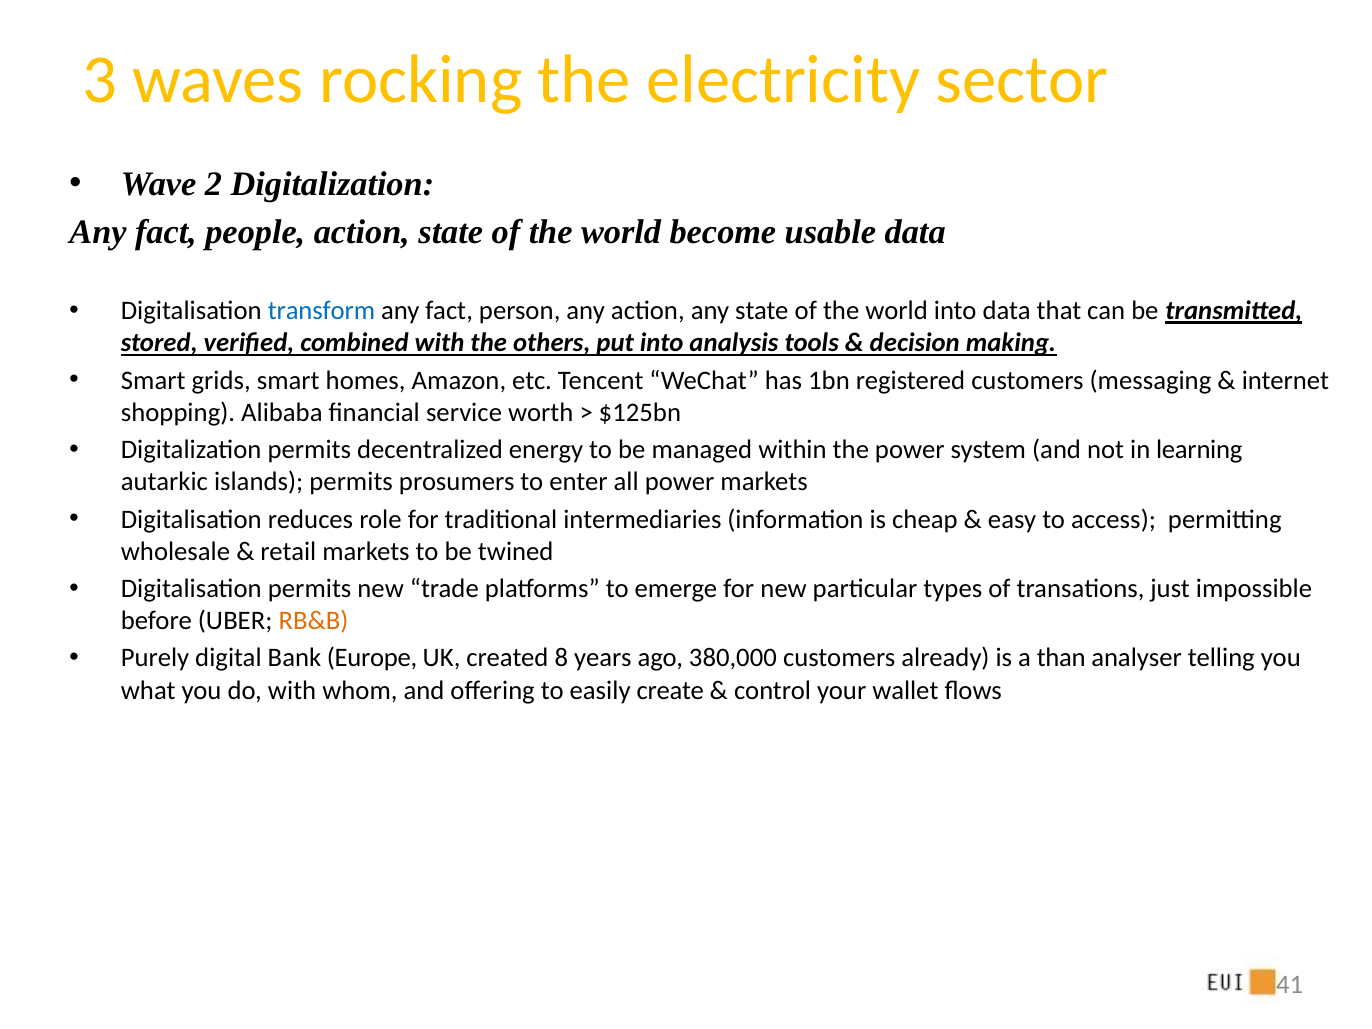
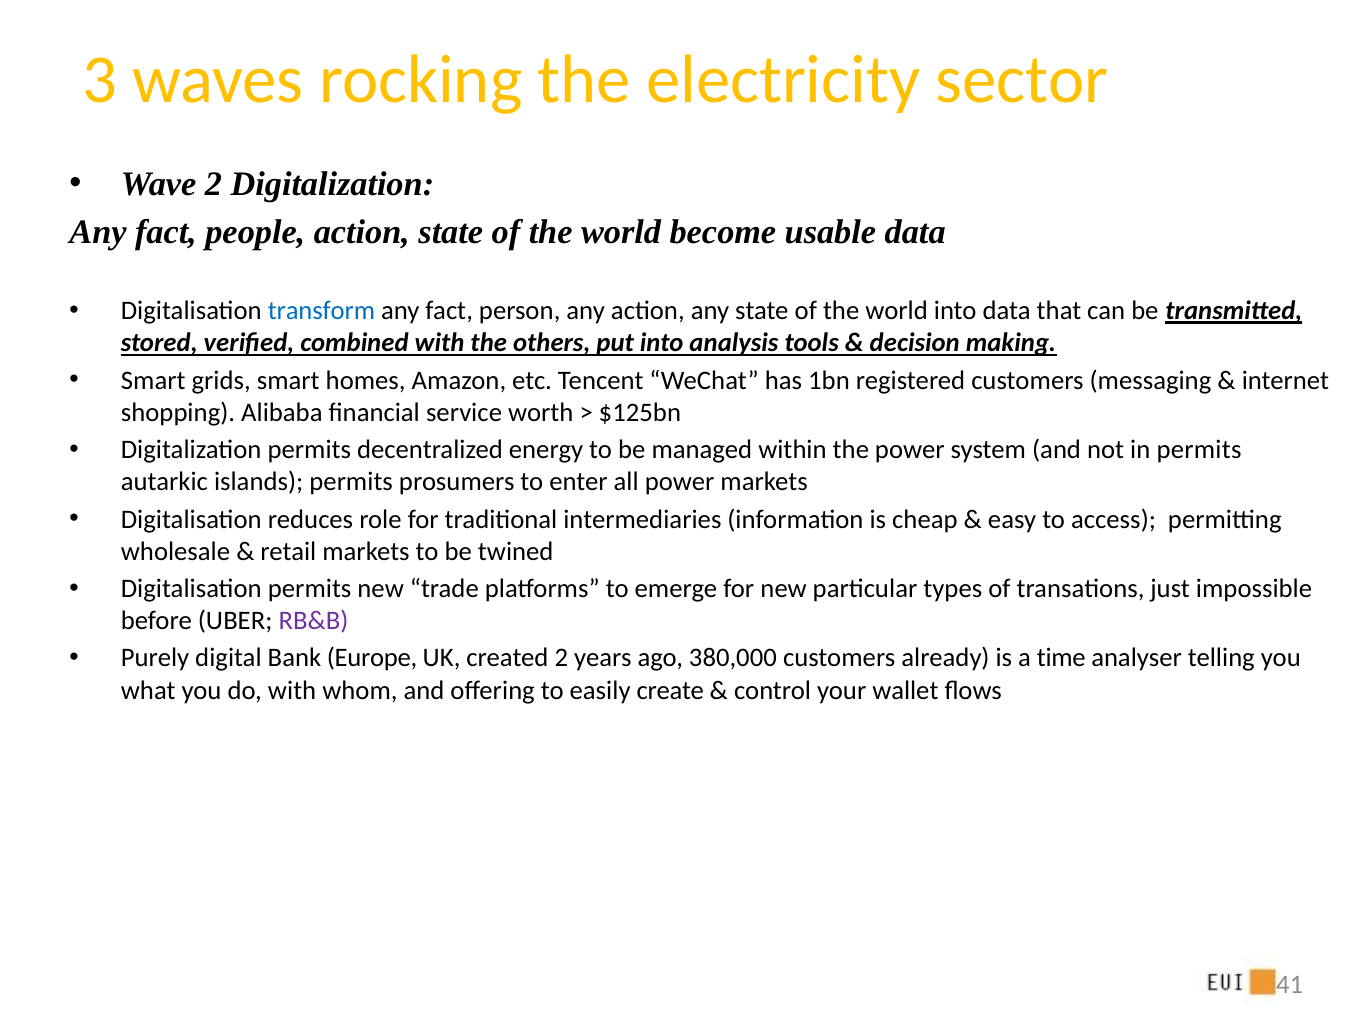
in learning: learning -> permits
RB&B colour: orange -> purple
created 8: 8 -> 2
than: than -> time
